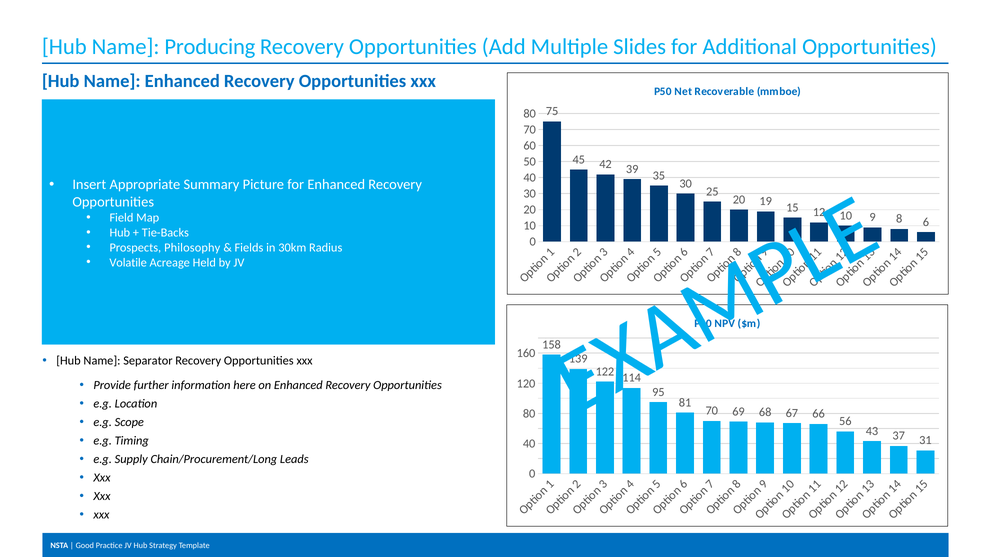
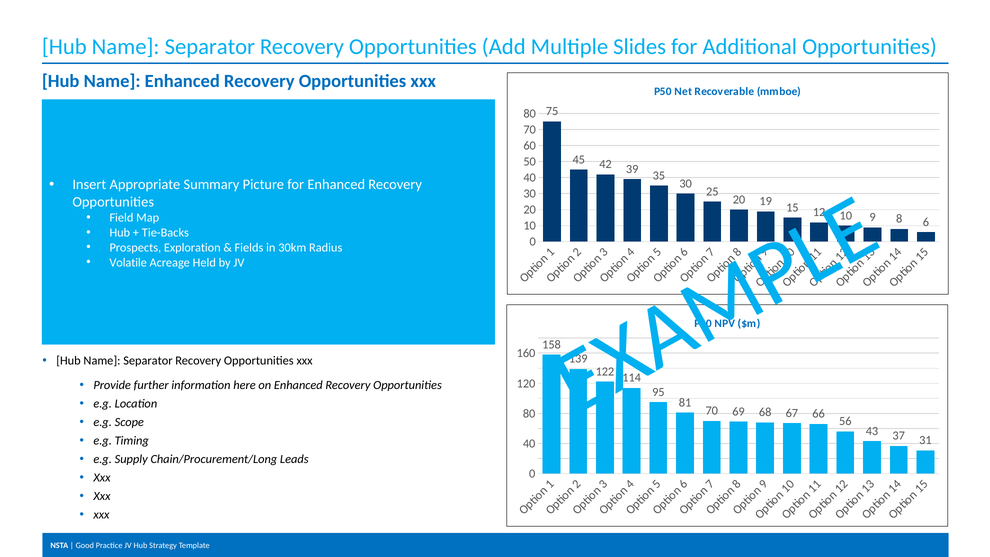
Producing at (210, 47): Producing -> Separator
Philosophy: Philosophy -> Exploration
